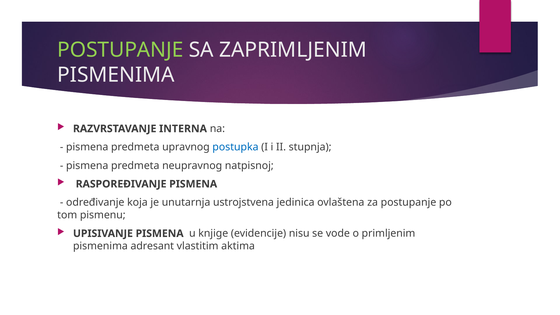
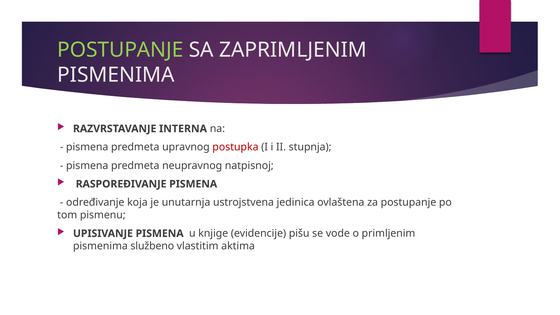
postupka colour: blue -> red
nisu: nisu -> pišu
adresant: adresant -> službeno
